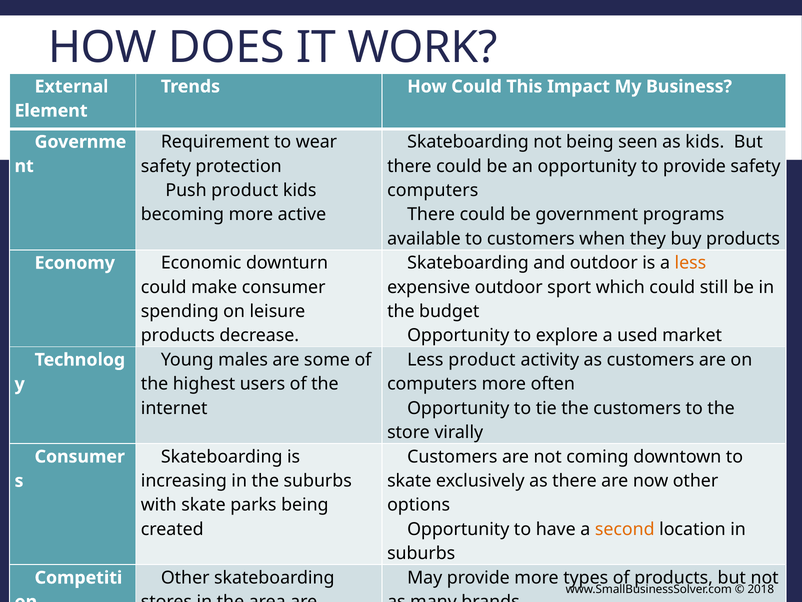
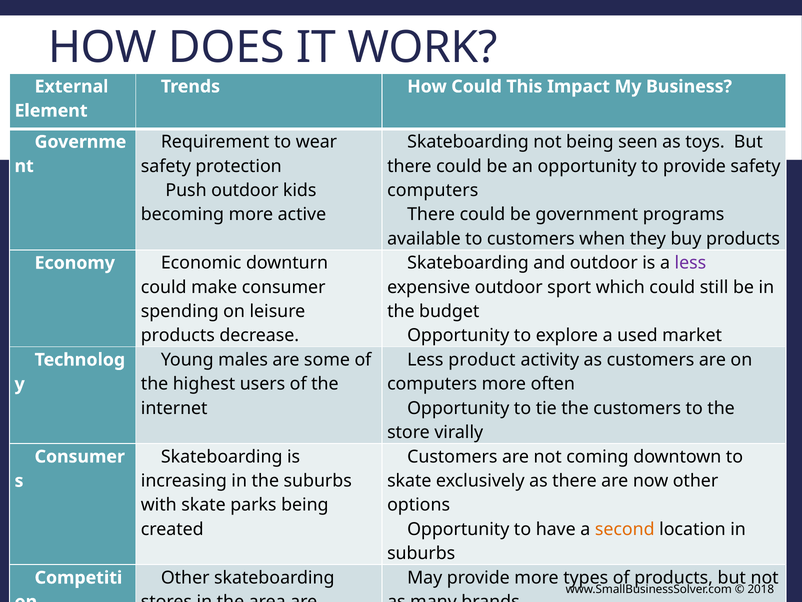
as kids: kids -> toys
Push product: product -> outdoor
less at (690, 263) colour: orange -> purple
